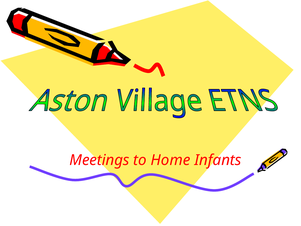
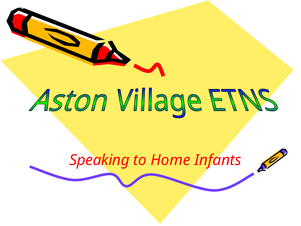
Meetings: Meetings -> Speaking
